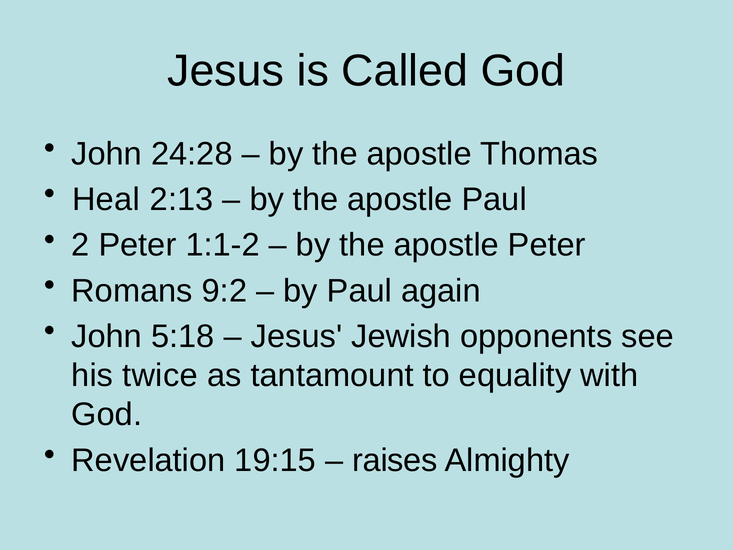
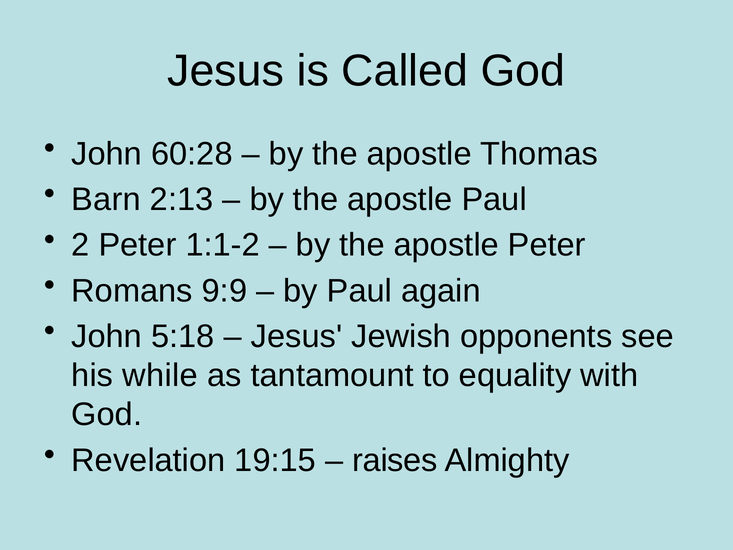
24:28: 24:28 -> 60:28
Heal: Heal -> Barn
9:2: 9:2 -> 9:9
twice: twice -> while
